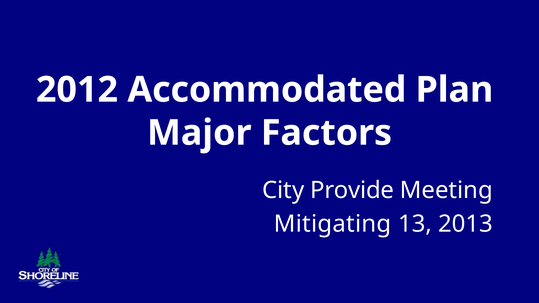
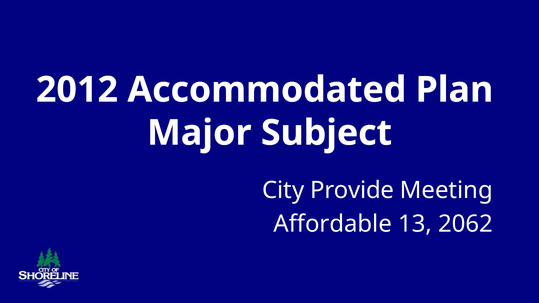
Factors: Factors -> Subject
Mitigating: Mitigating -> Affordable
2013: 2013 -> 2062
